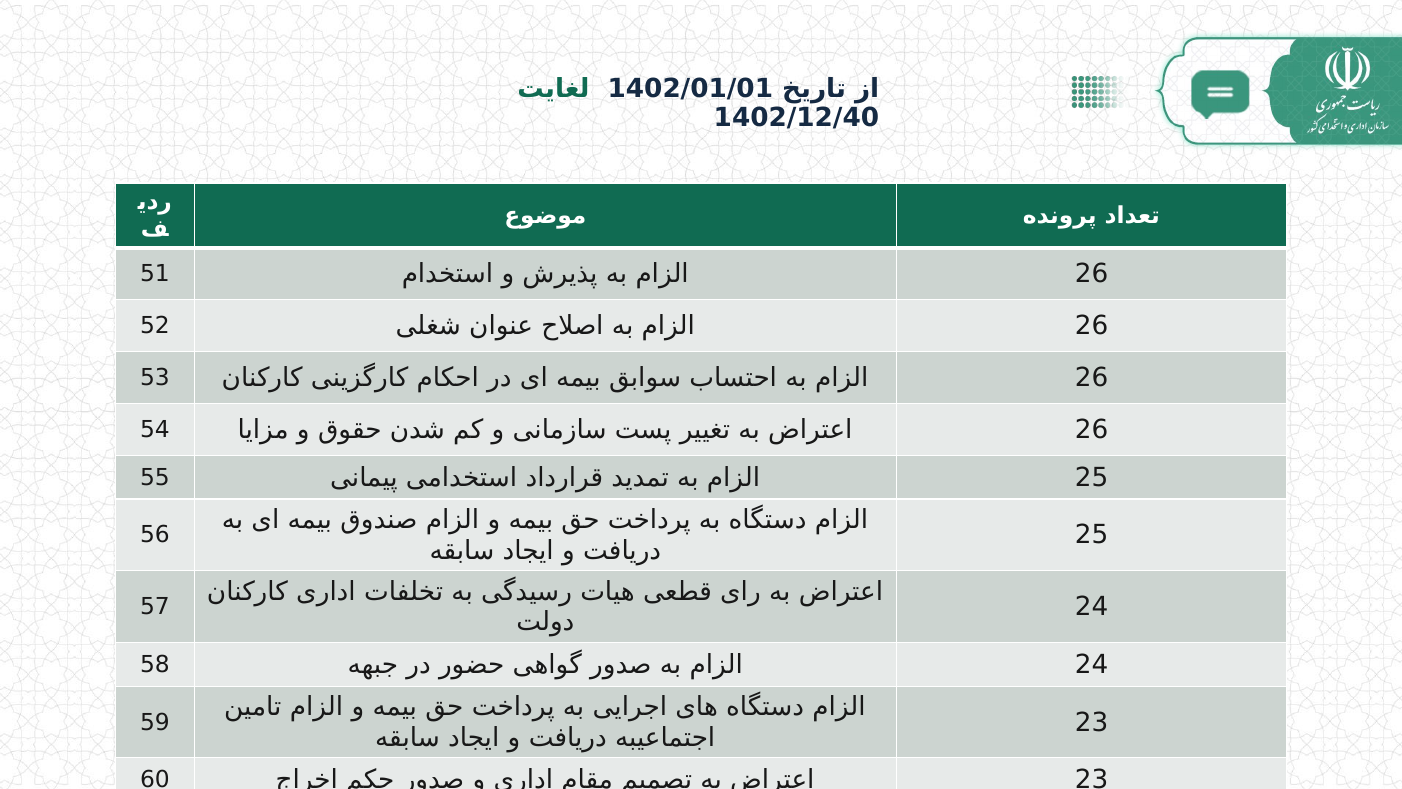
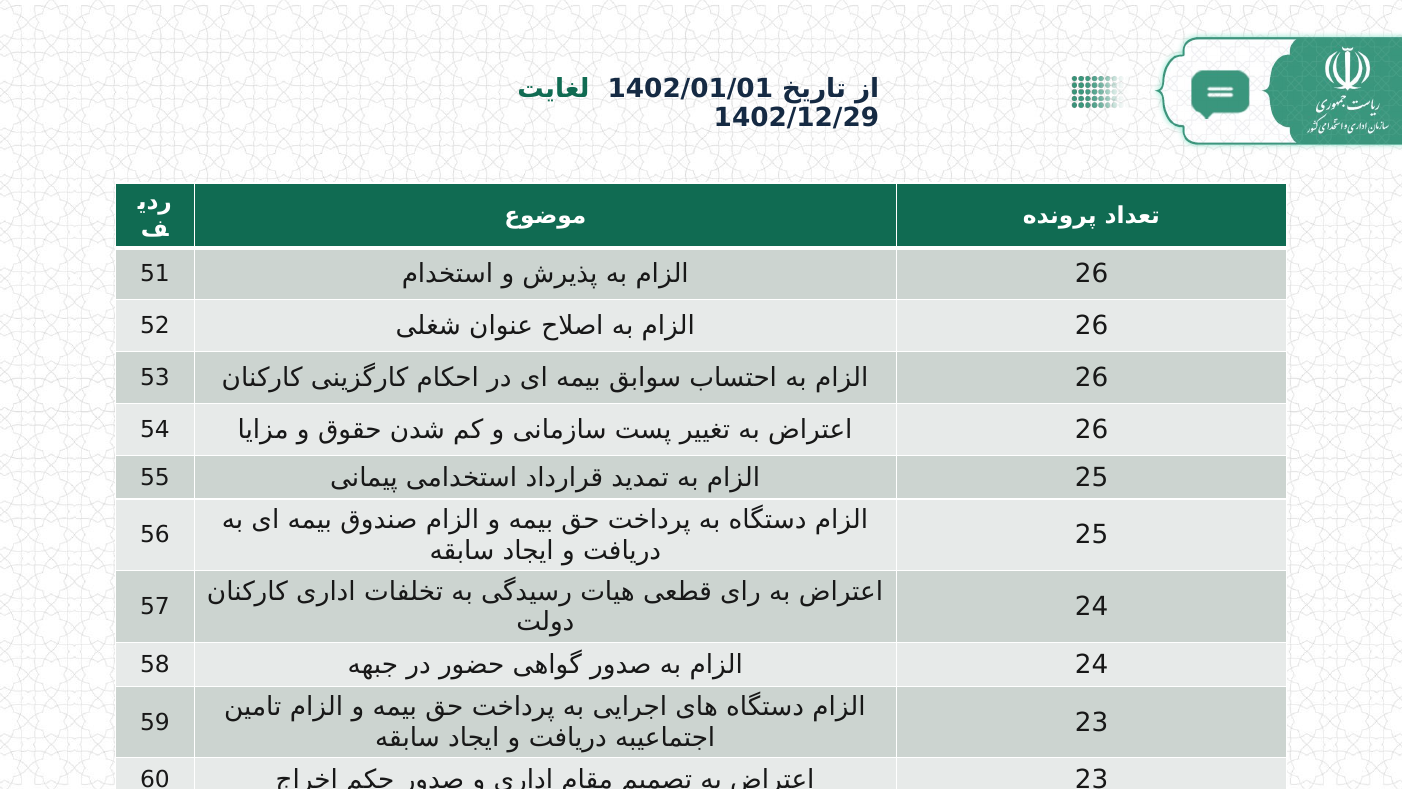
1402/12/40: 1402/12/40 -> 1402/12/29
